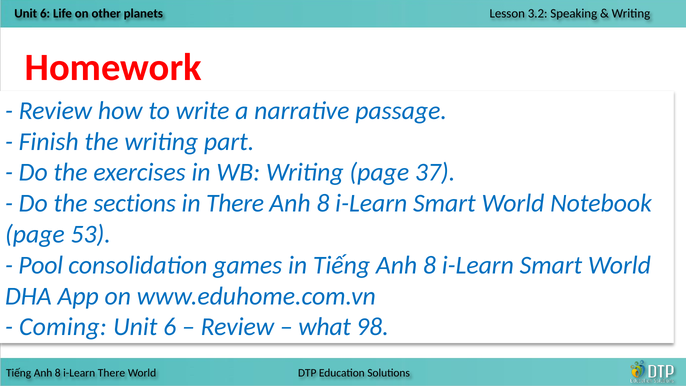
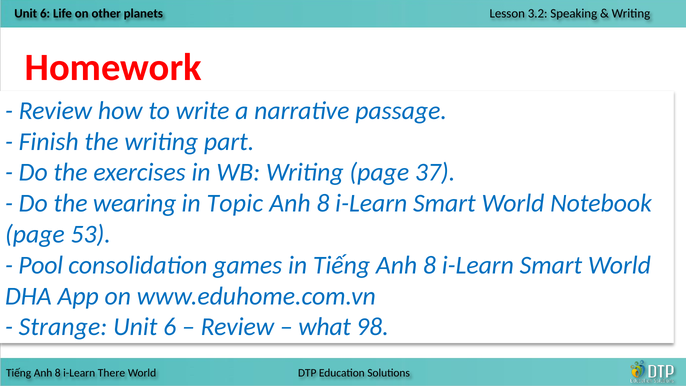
sections: sections -> wearing
in There: There -> Topic
Coming: Coming -> Strange
